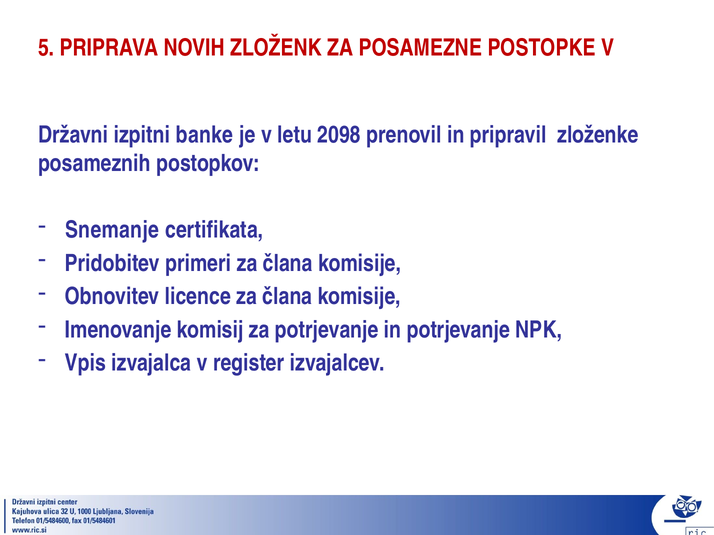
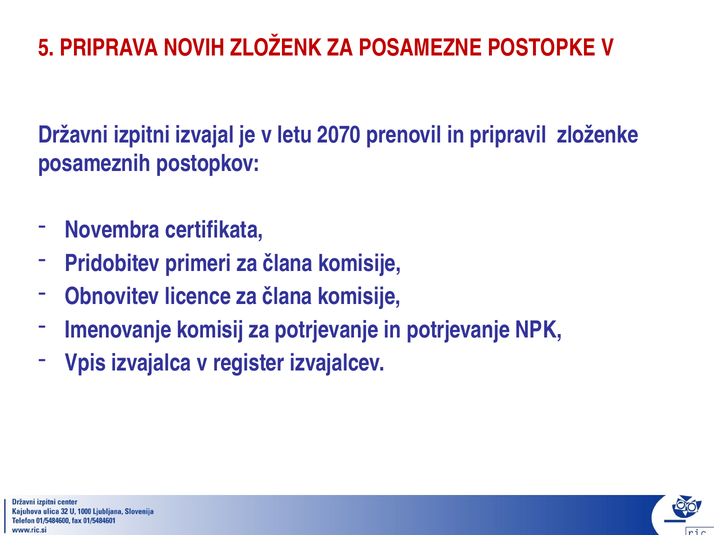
banke: banke -> izvajal
2098: 2098 -> 2070
Snemanje: Snemanje -> Novembra
